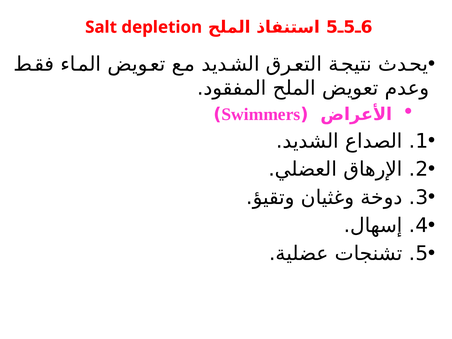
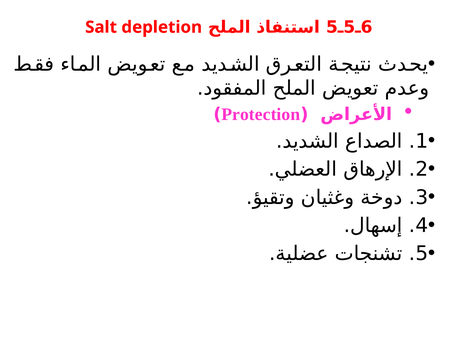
Swimmers: Swimmers -> Protection
